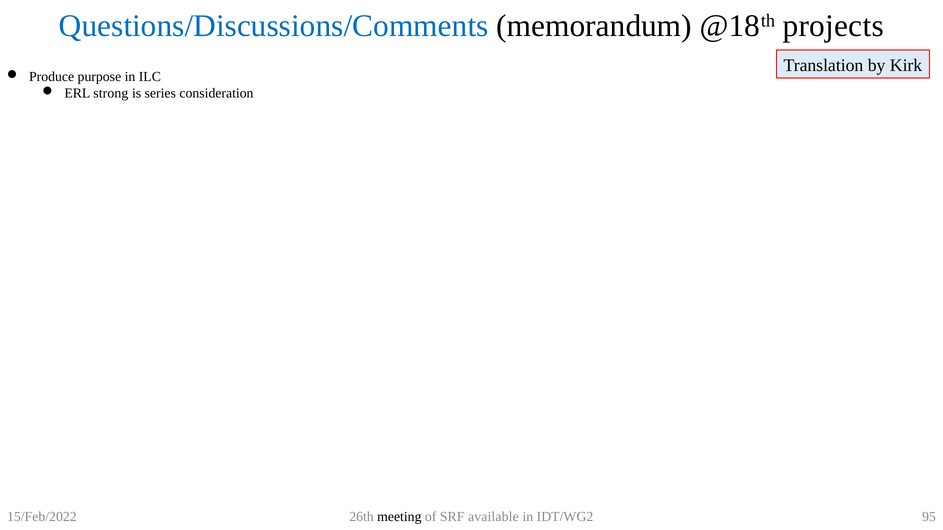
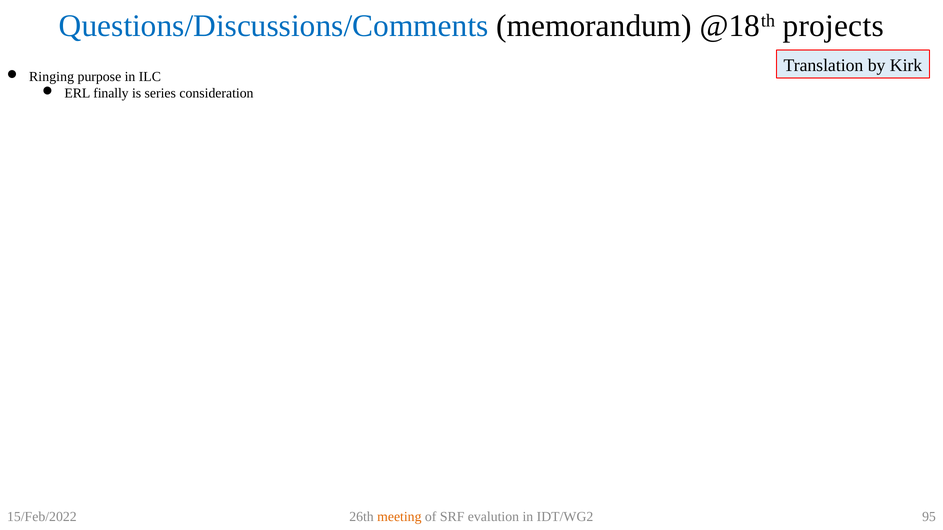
Produce: Produce -> Ringing
strong: strong -> finally
meeting colour: black -> orange
available: available -> evalution
